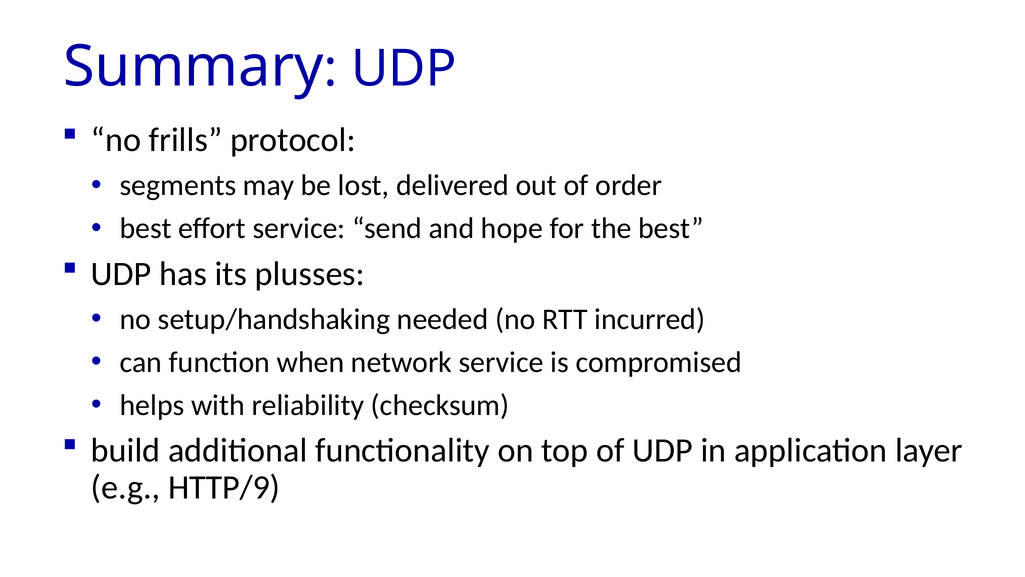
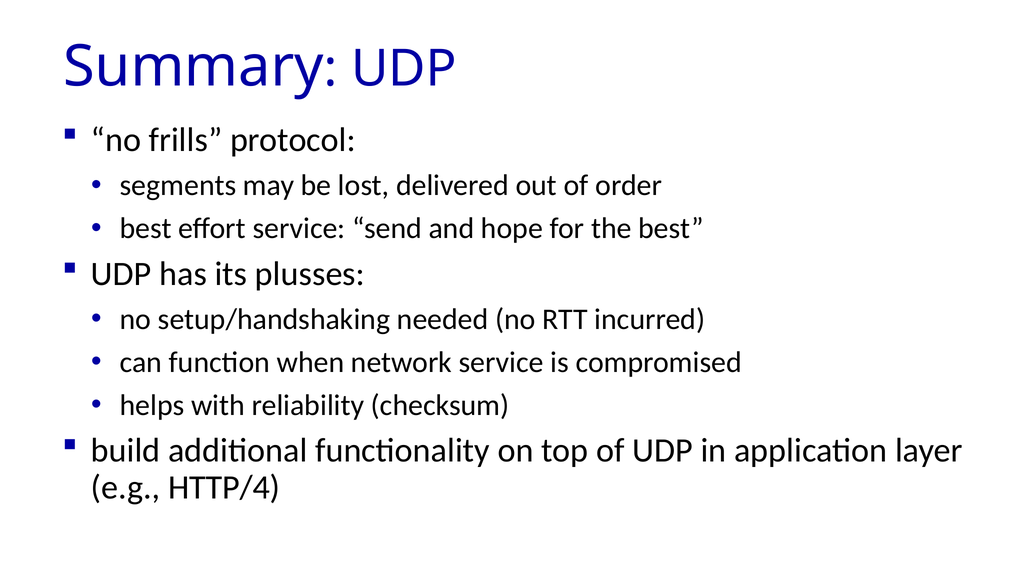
HTTP/9: HTTP/9 -> HTTP/4
